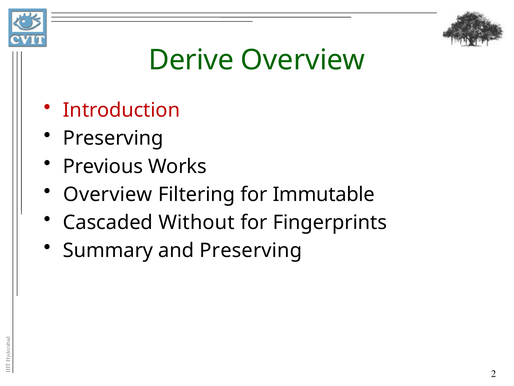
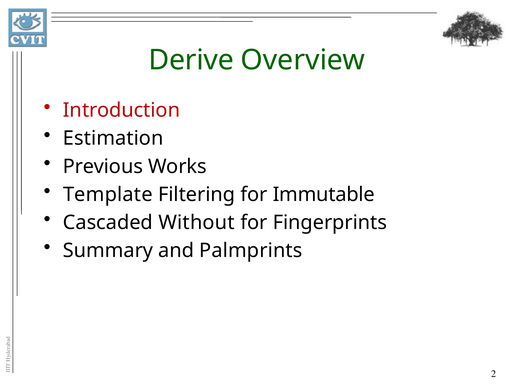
Preserving at (113, 138): Preserving -> Estimation
Overview at (108, 194): Overview -> Template
and Preserving: Preserving -> Palmprints
